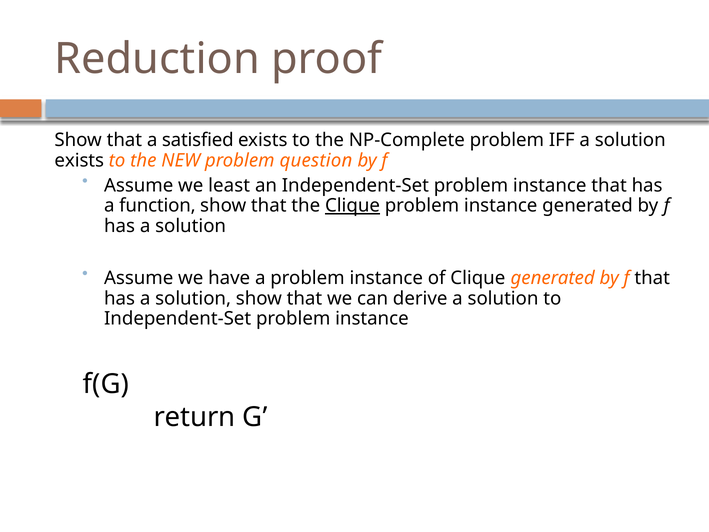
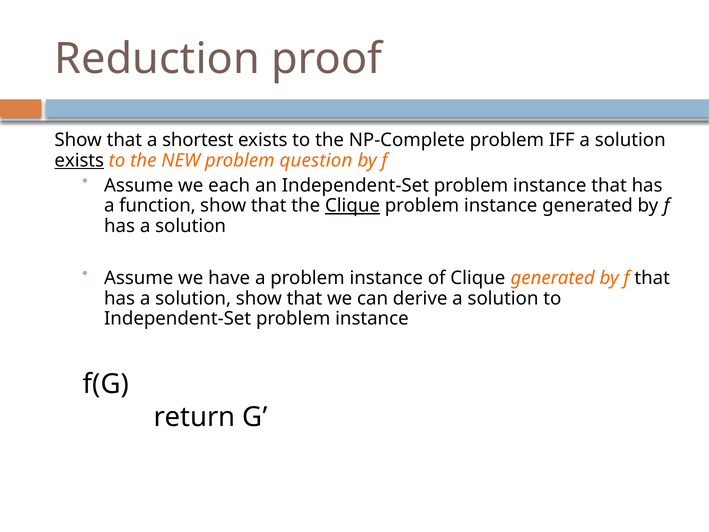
satisfied: satisfied -> shortest
exists at (79, 160) underline: none -> present
least: least -> each
